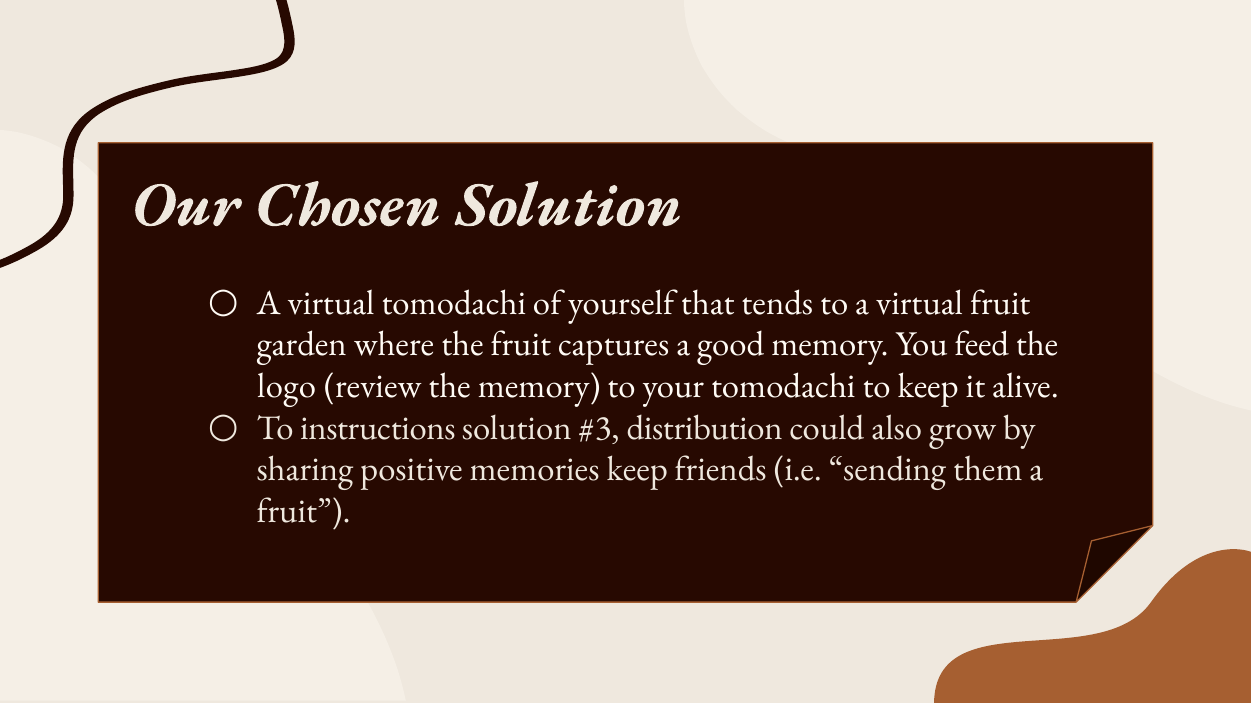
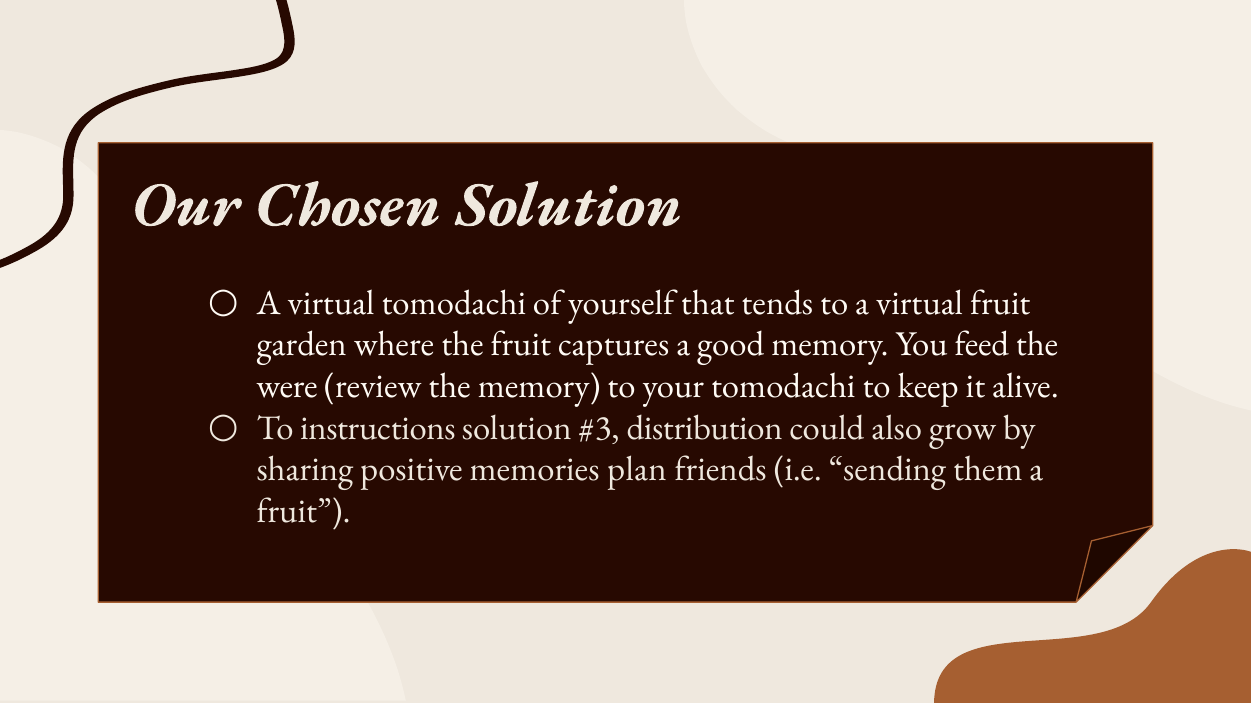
logo: logo -> were
memories keep: keep -> plan
